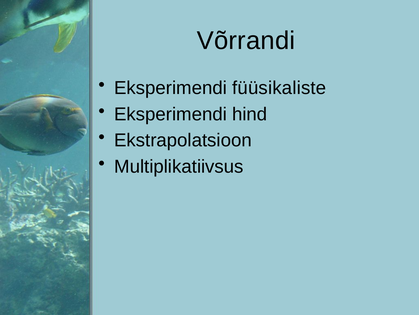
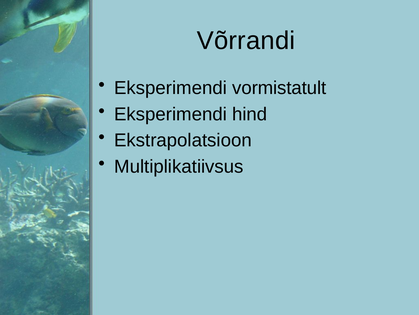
füüsikaliste: füüsikaliste -> vormistatult
